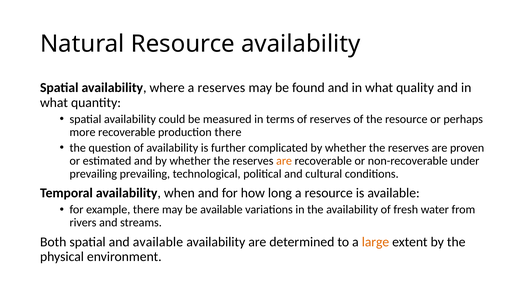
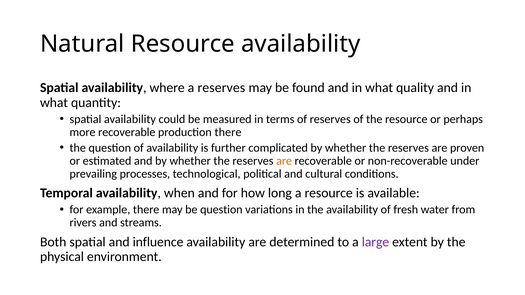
prevailing prevailing: prevailing -> processes
be available: available -> question
and available: available -> influence
large colour: orange -> purple
